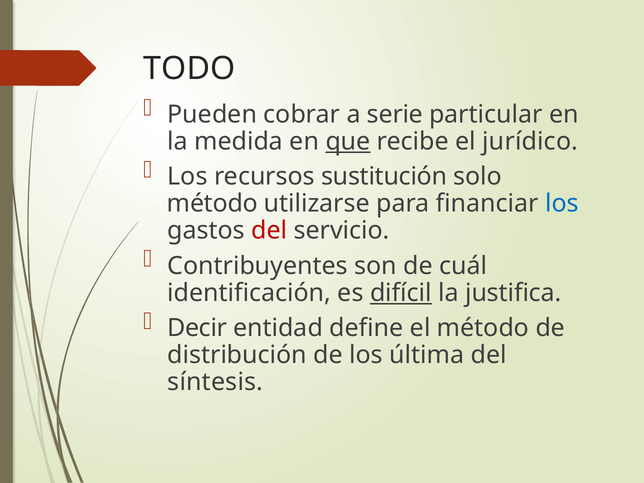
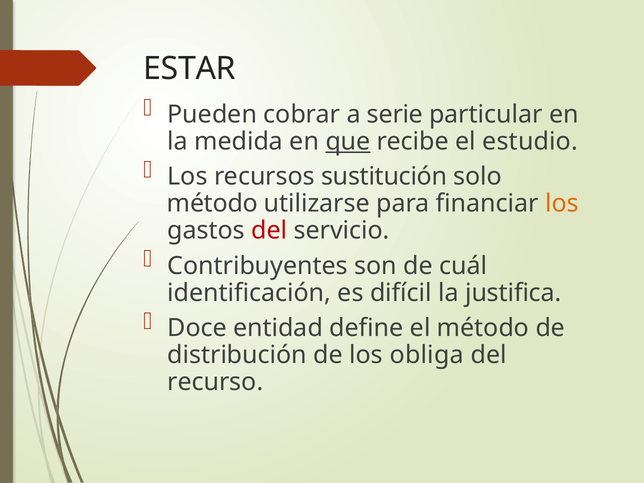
TODO: TODO -> ESTAR
jurídico: jurídico -> estudio
los at (562, 204) colour: blue -> orange
difícil underline: present -> none
Decir: Decir -> Doce
última: última -> obliga
síntesis: síntesis -> recurso
